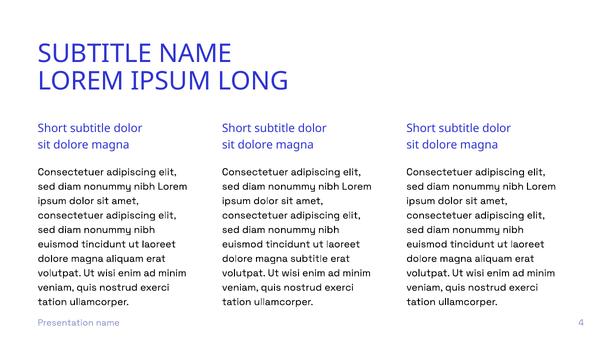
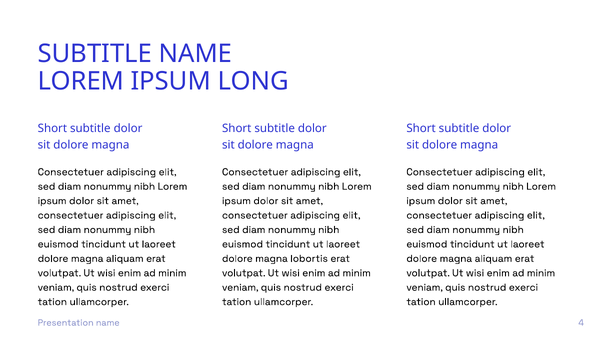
magna subtitle: subtitle -> lobortis
